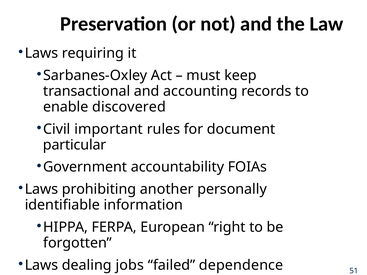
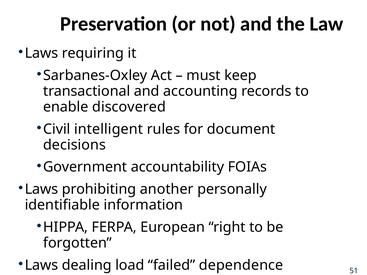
important: important -> intelligent
particular: particular -> decisions
jobs: jobs -> load
